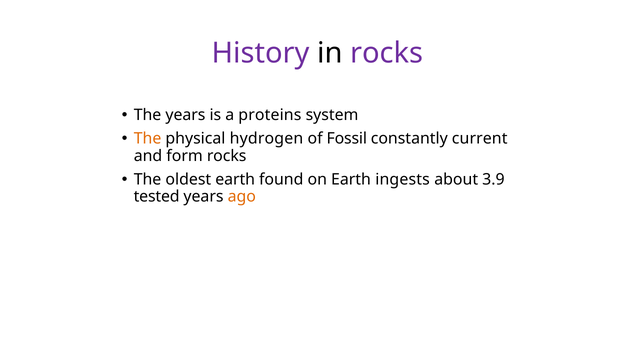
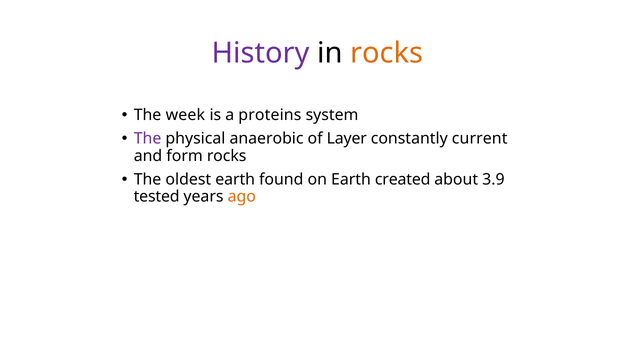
rocks at (387, 53) colour: purple -> orange
The years: years -> week
The at (148, 139) colour: orange -> purple
hydrogen: hydrogen -> anaerobic
Fossil: Fossil -> Layer
ingests: ingests -> created
